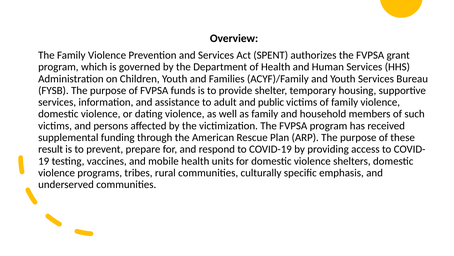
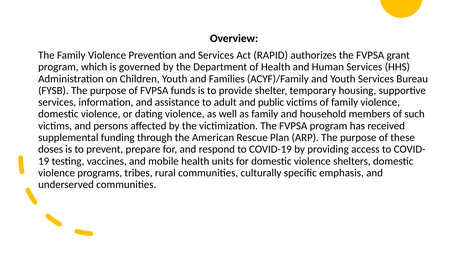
SPENT: SPENT -> RAPID
result: result -> doses
